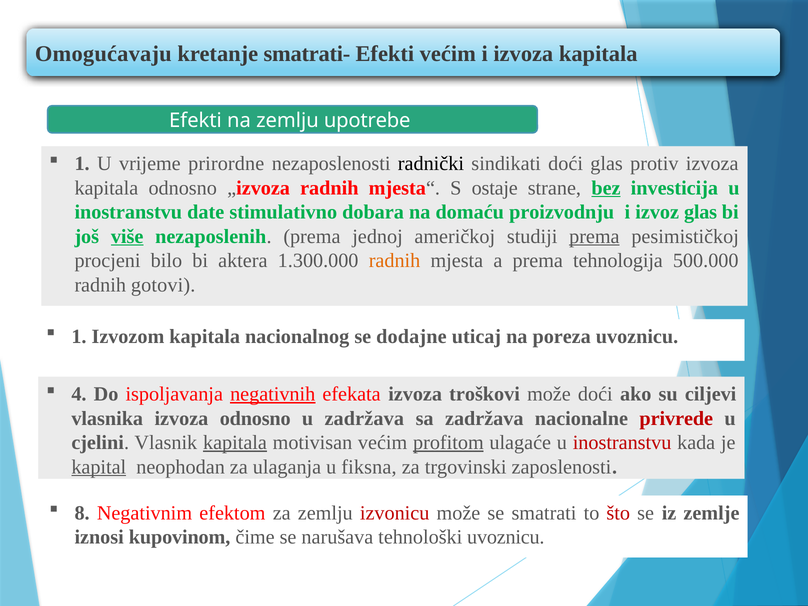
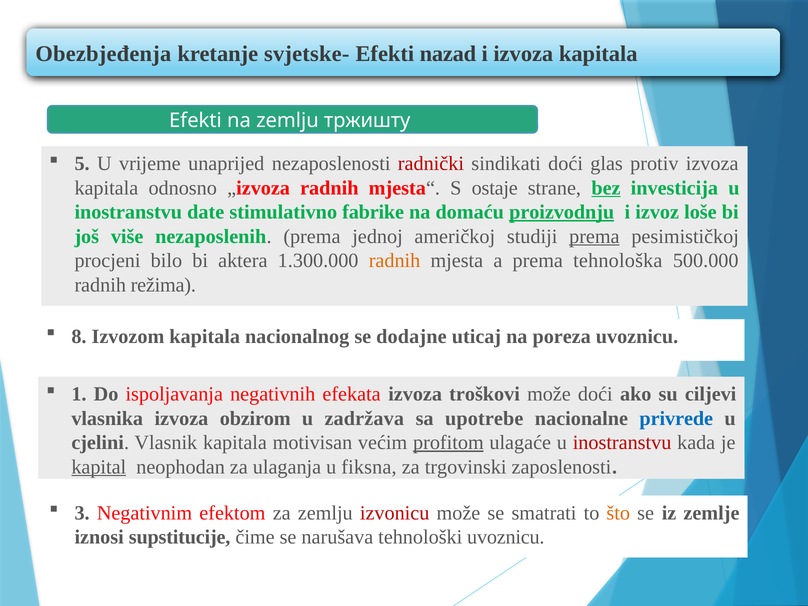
Omogućavaju: Omogućavaju -> Obezbjeđenja
smatrati-: smatrati- -> svjetske-
Efekti većim: većim -> nazad
upotrebe: upotrebe -> тржишту
1 at (82, 164): 1 -> 5
prirordne: prirordne -> unaprijed
radnički colour: black -> red
dobara: dobara -> fabrike
proizvodnju underline: none -> present
izvoz glas: glas -> loše
više underline: present -> none
tehnologija: tehnologija -> tehnološka
gotovi: gotovi -> režima
1 at (79, 337): 1 -> 8
4: 4 -> 1
negativnih underline: present -> none
izvoza odnosno: odnosno -> obzirom
sa zadržava: zadržava -> upotrebe
privrede colour: red -> blue
kapitala at (235, 443) underline: present -> none
8: 8 -> 3
što colour: red -> orange
kupovinom: kupovinom -> supstitucije
